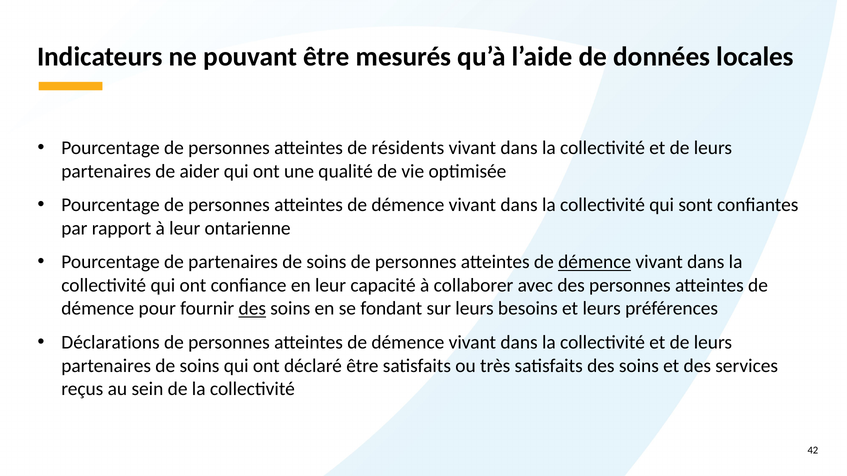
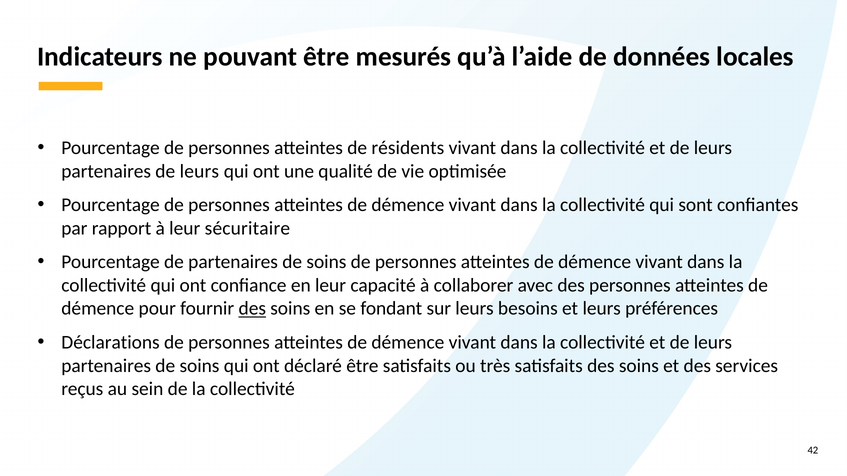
partenaires de aider: aider -> leurs
ontarienne: ontarienne -> sécuritaire
démence at (595, 262) underline: present -> none
